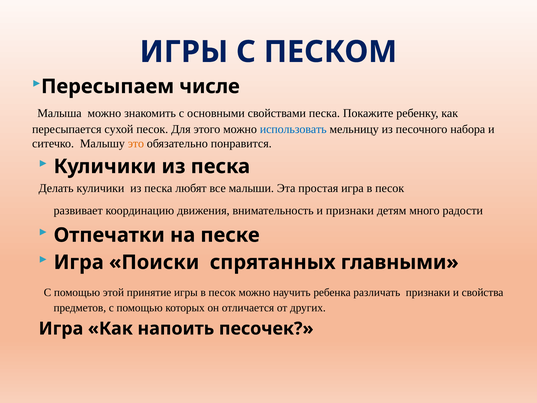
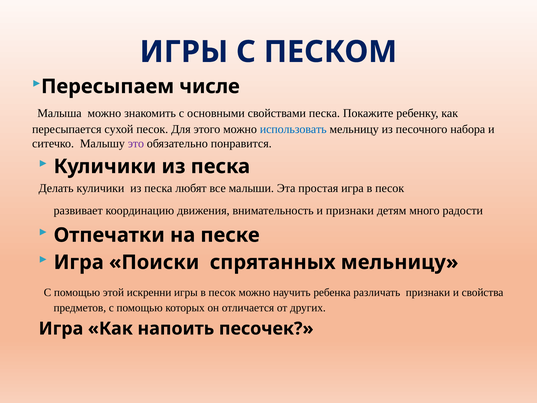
это colour: orange -> purple
спрятанных главными: главными -> мельницу
принятие: принятие -> искренни
